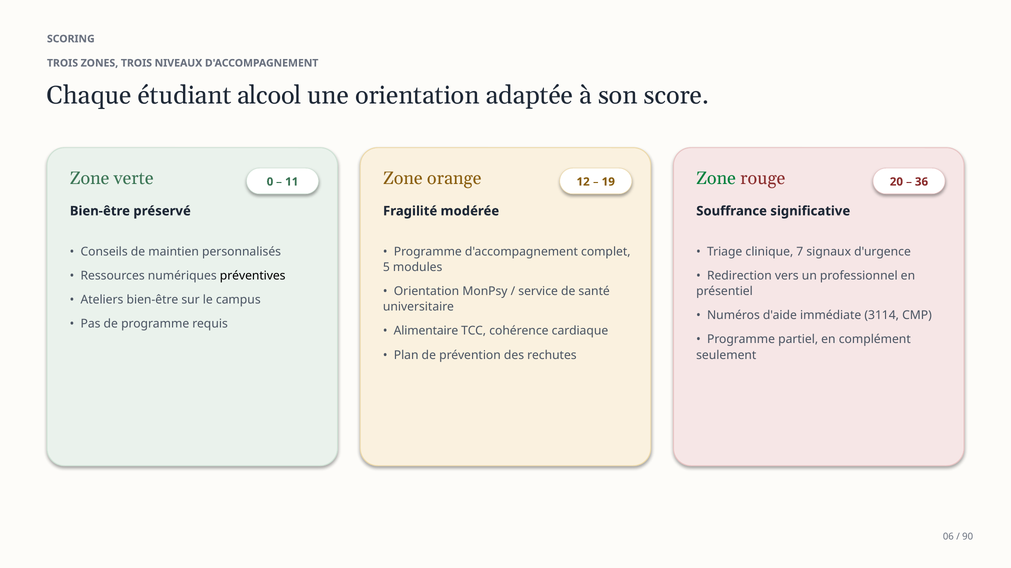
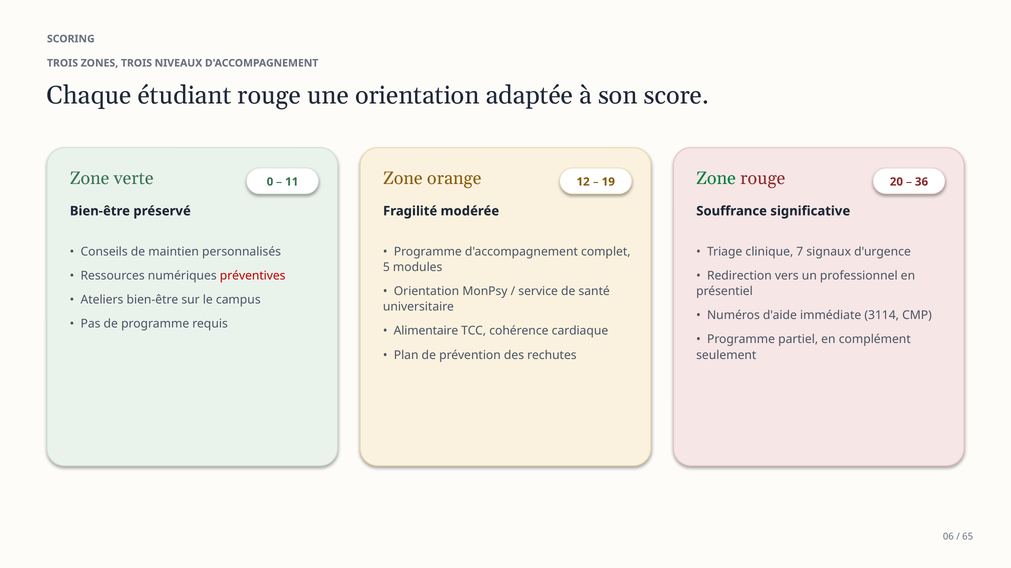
étudiant alcool: alcool -> rouge
préventives colour: black -> red
90: 90 -> 65
